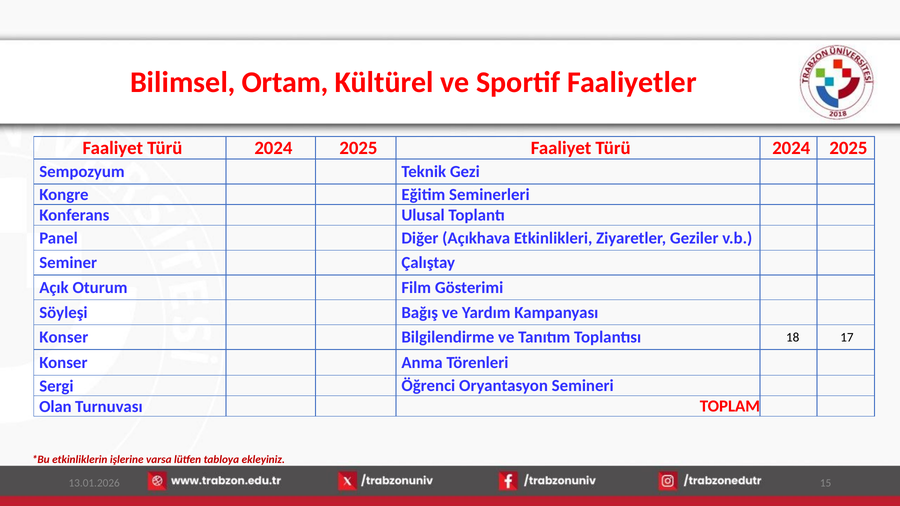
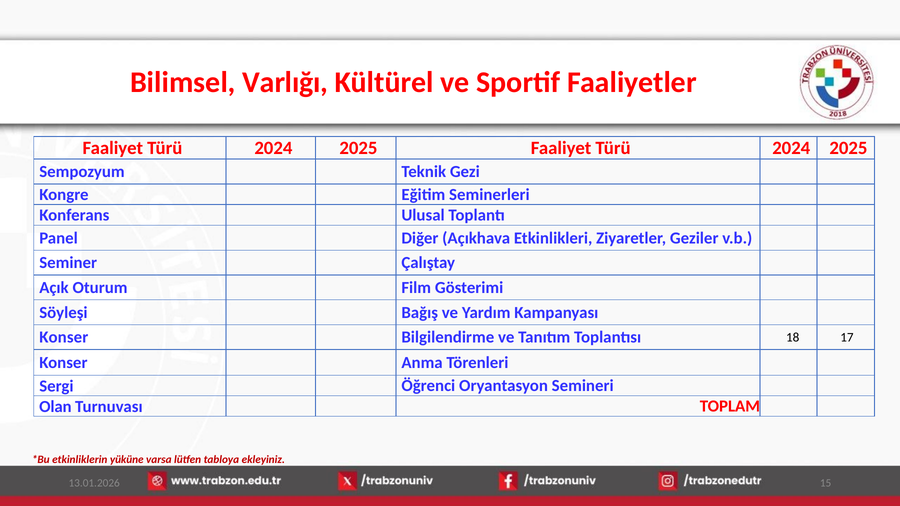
Ortam: Ortam -> Varlığı
işlerine: işlerine -> yüküne
